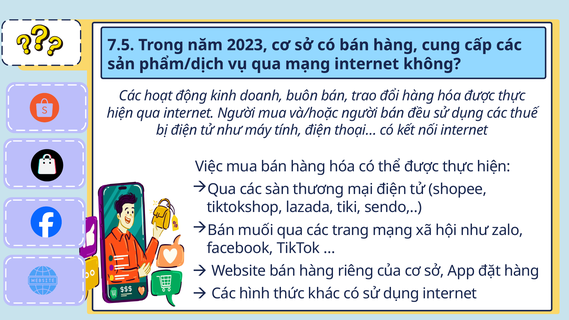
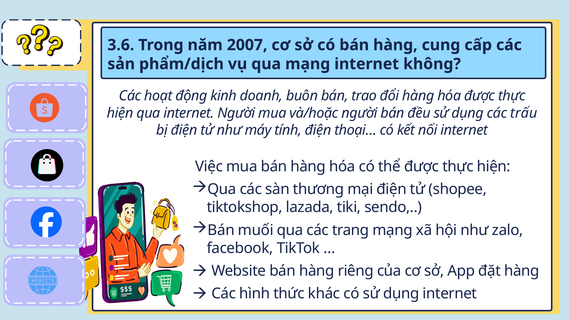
7.5: 7.5 -> 3.6
2023: 2023 -> 2007
thuế: thuế -> trấu
